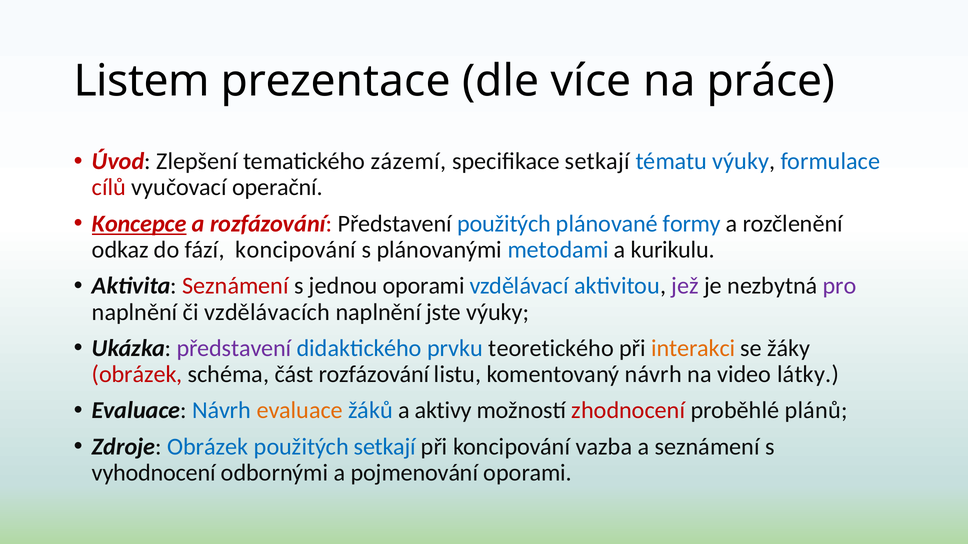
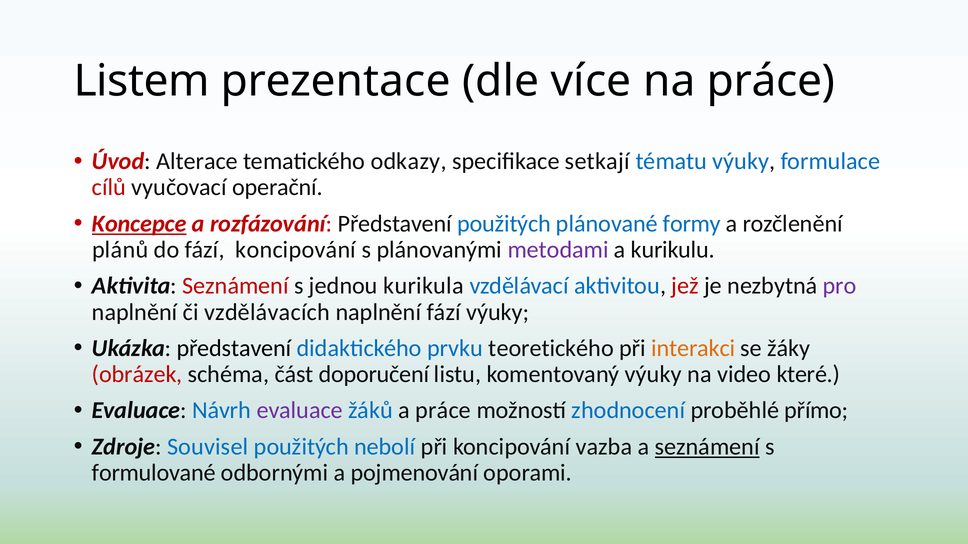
Zlepšení: Zlepšení -> Alterace
zázemí: zázemí -> odkazy
odkaz: odkaz -> plánů
metodami colour: blue -> purple
jednou oporami: oporami -> kurikula
jež colour: purple -> red
naplnění jste: jste -> fází
představení at (234, 349) colour: purple -> black
část rozfázování: rozfázování -> doporučení
komentovaný návrh: návrh -> výuky
látky: látky -> které
evaluace at (300, 411) colour: orange -> purple
a aktivy: aktivy -> práce
zhodnocení colour: red -> blue
plánů: plánů -> přímo
Zdroje Obrázek: Obrázek -> Souvisel
použitých setkají: setkají -> nebolí
seznámení at (707, 447) underline: none -> present
vyhodnocení: vyhodnocení -> formulované
